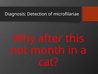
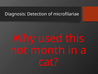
after: after -> used
